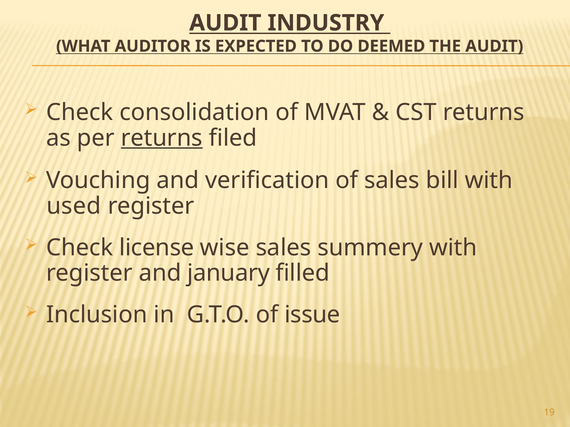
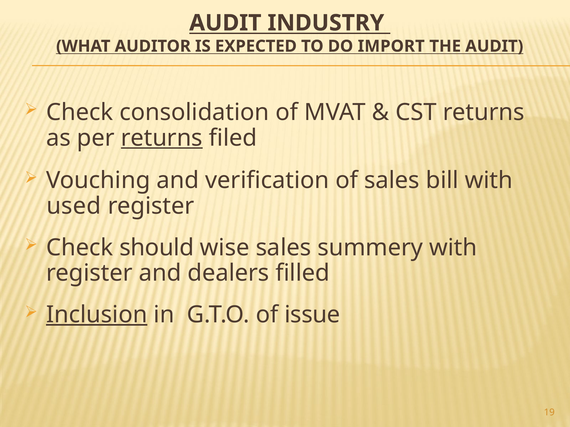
DEEMED: DEEMED -> IMPORT
license: license -> should
january: january -> dealers
Inclusion underline: none -> present
